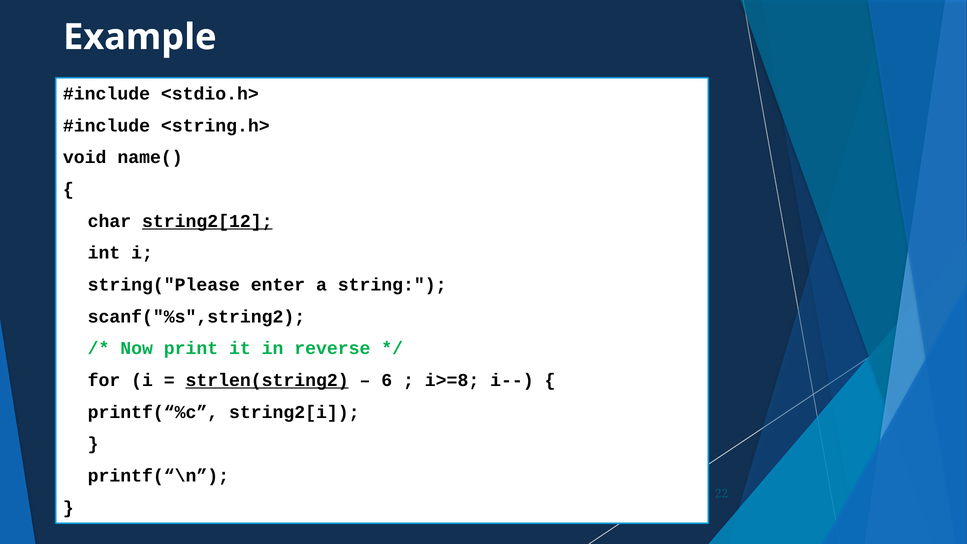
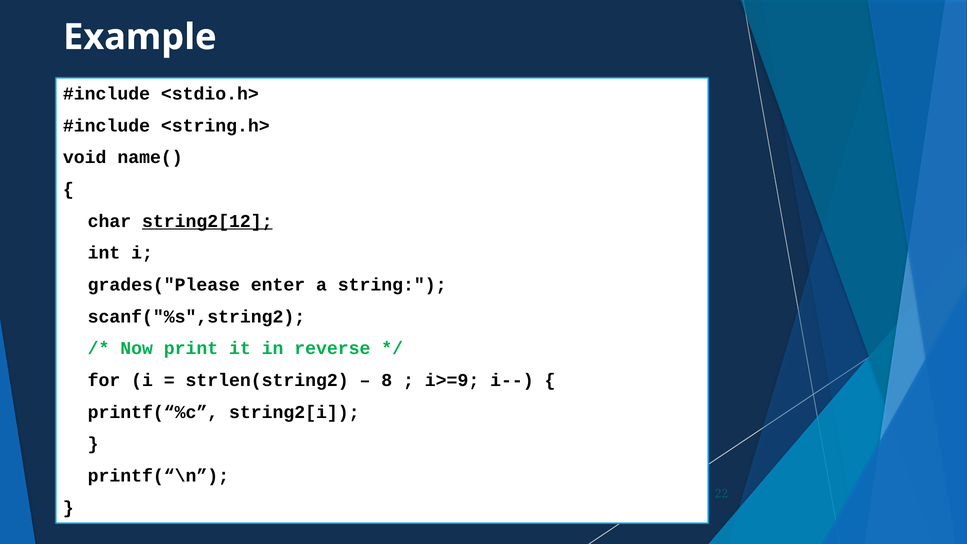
string("Please: string("Please -> grades("Please
strlen(string2 underline: present -> none
6: 6 -> 8
i>=8: i>=8 -> i>=9
